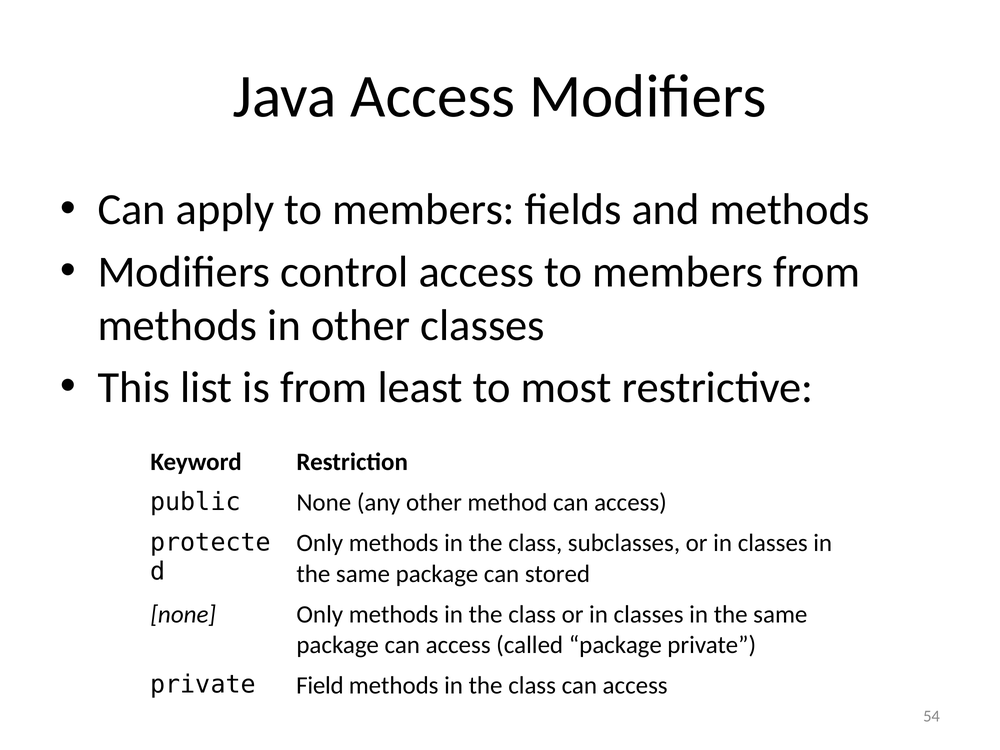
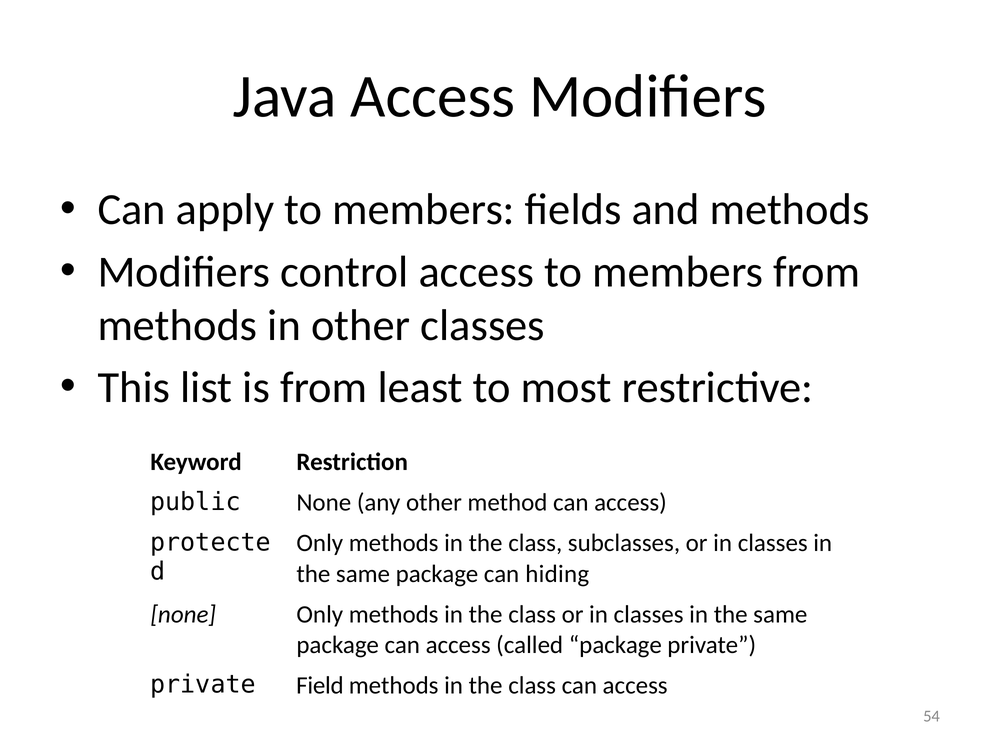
stored: stored -> hiding
